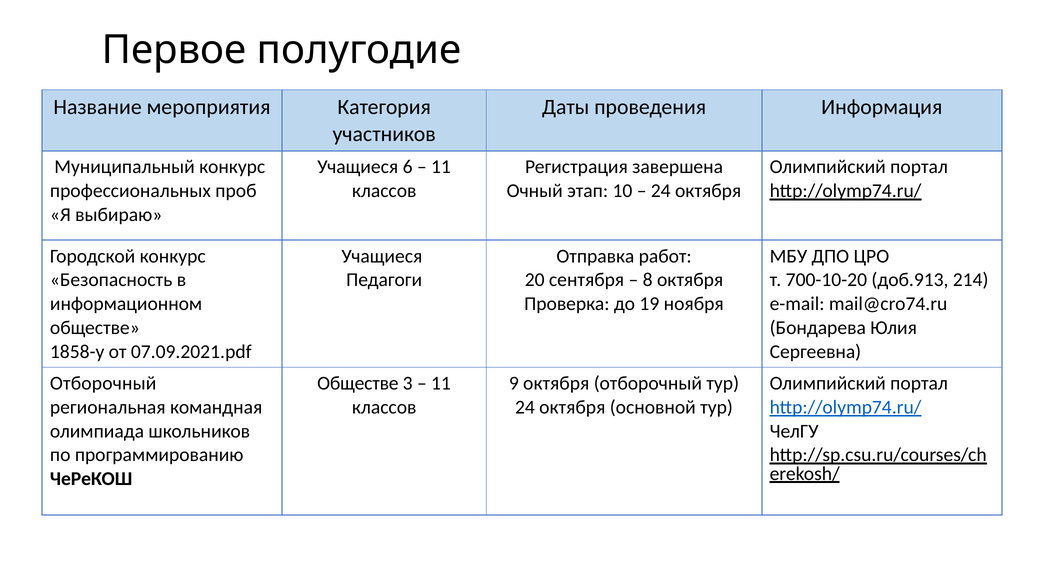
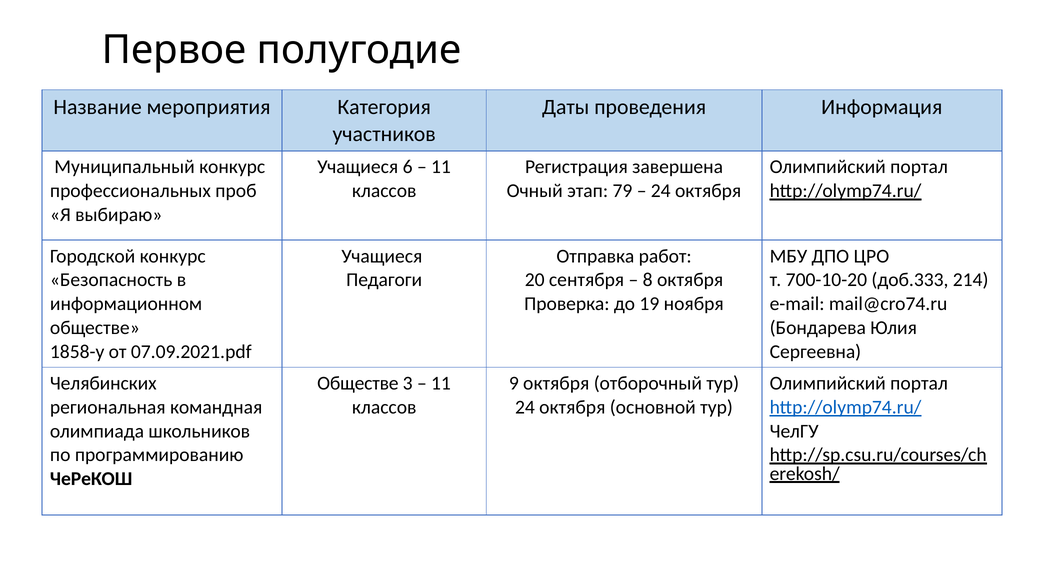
10: 10 -> 79
доб.913: доб.913 -> доб.333
Отборочный at (103, 383): Отборочный -> Челябинских
